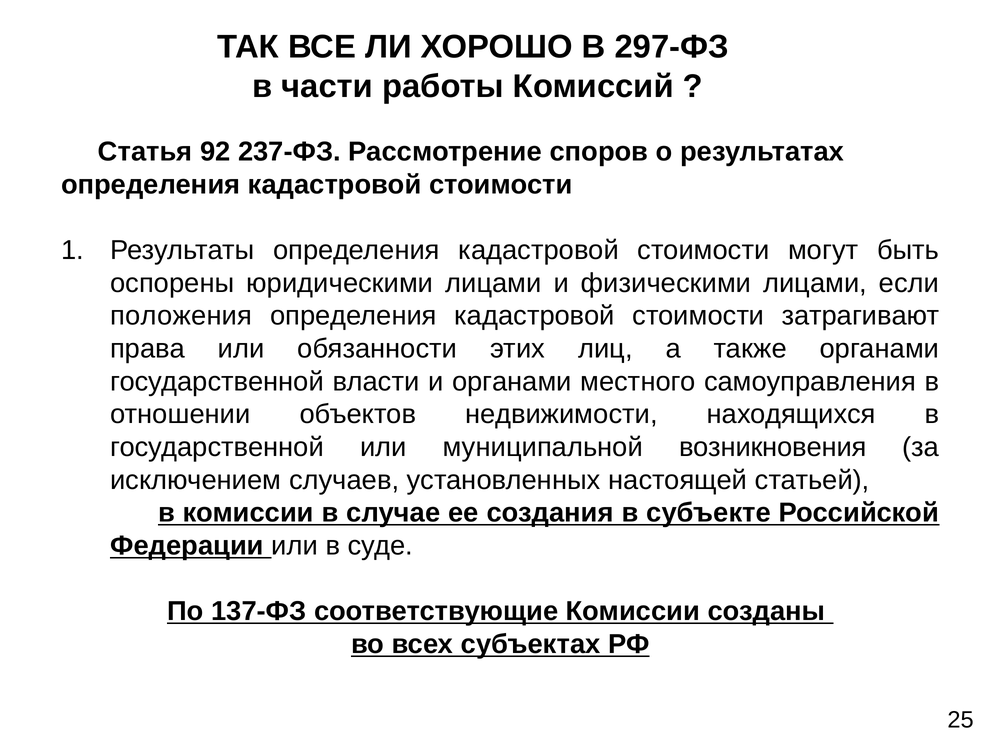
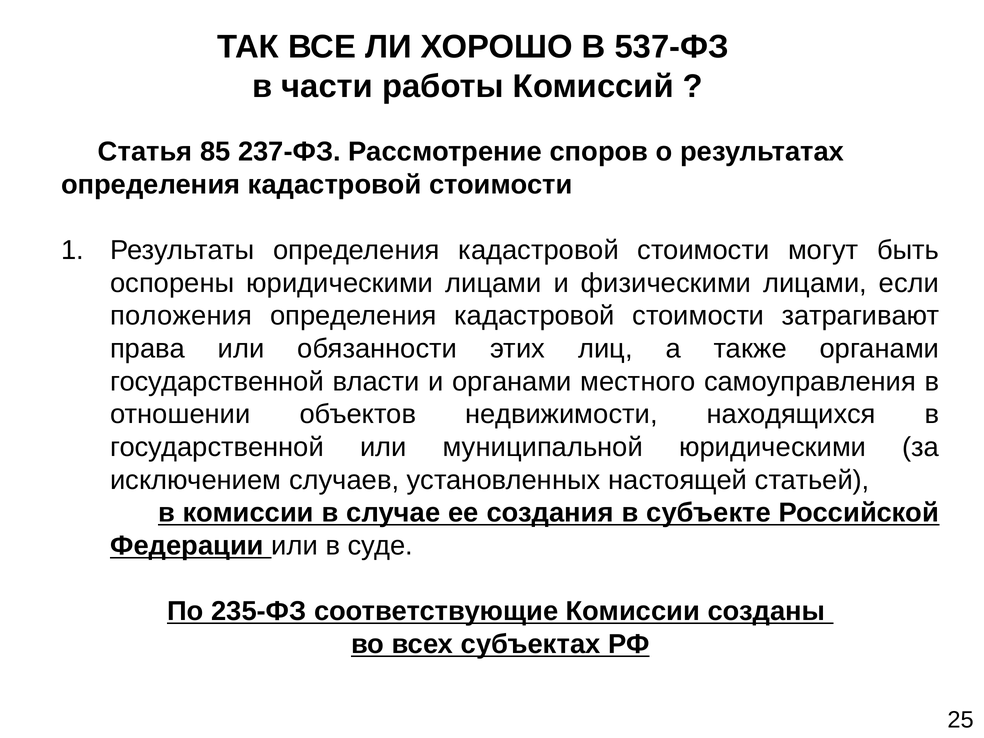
297-ФЗ: 297-ФЗ -> 537-ФЗ
92: 92 -> 85
муниципальной возникновения: возникновения -> юридическими
137-ФЗ: 137-ФЗ -> 235-ФЗ
